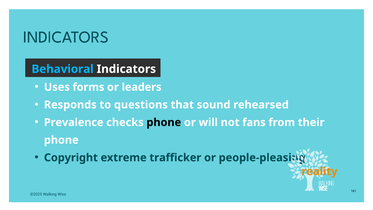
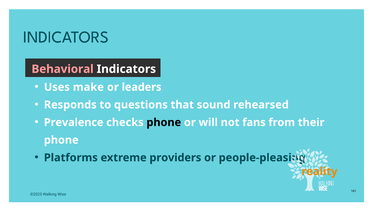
Behavioral colour: light blue -> pink
forms: forms -> make
Copyright: Copyright -> Platforms
trafficker: trafficker -> providers
